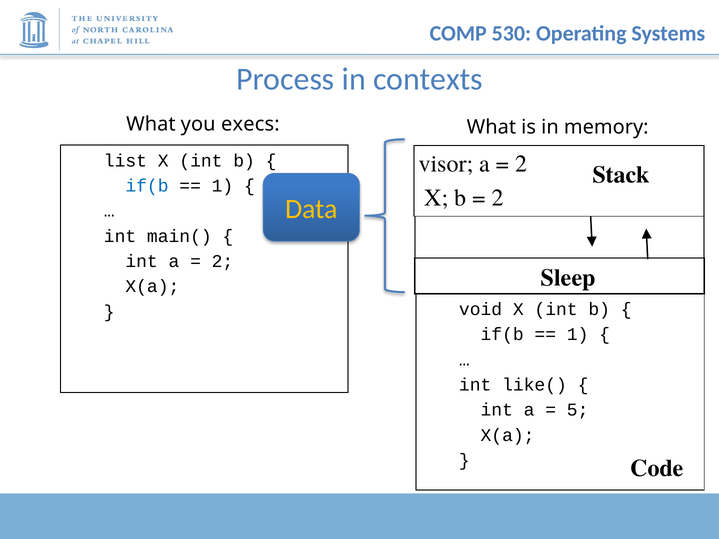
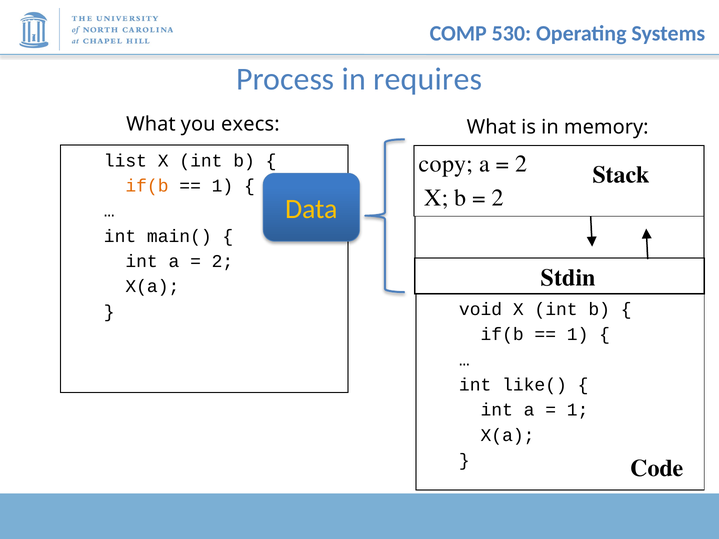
contexts: contexts -> requires
visor: visor -> copy
if(b at (147, 186) colour: blue -> orange
Sleep: Sleep -> Stdin
5 at (578, 410): 5 -> 1
